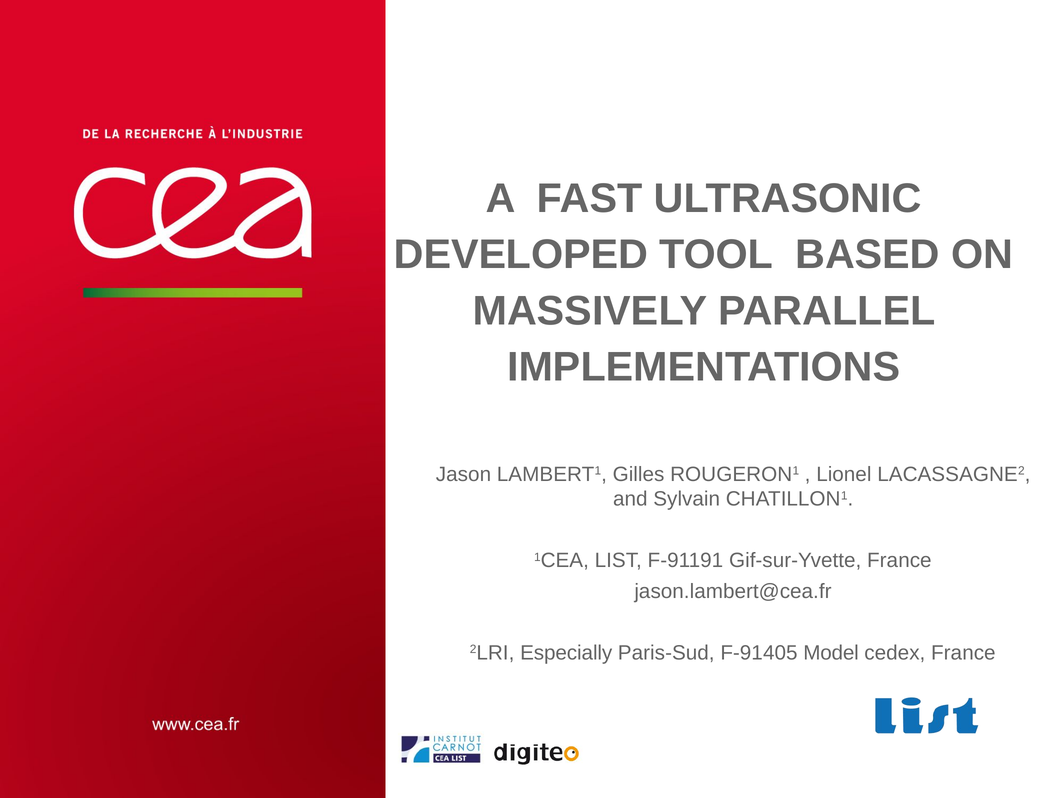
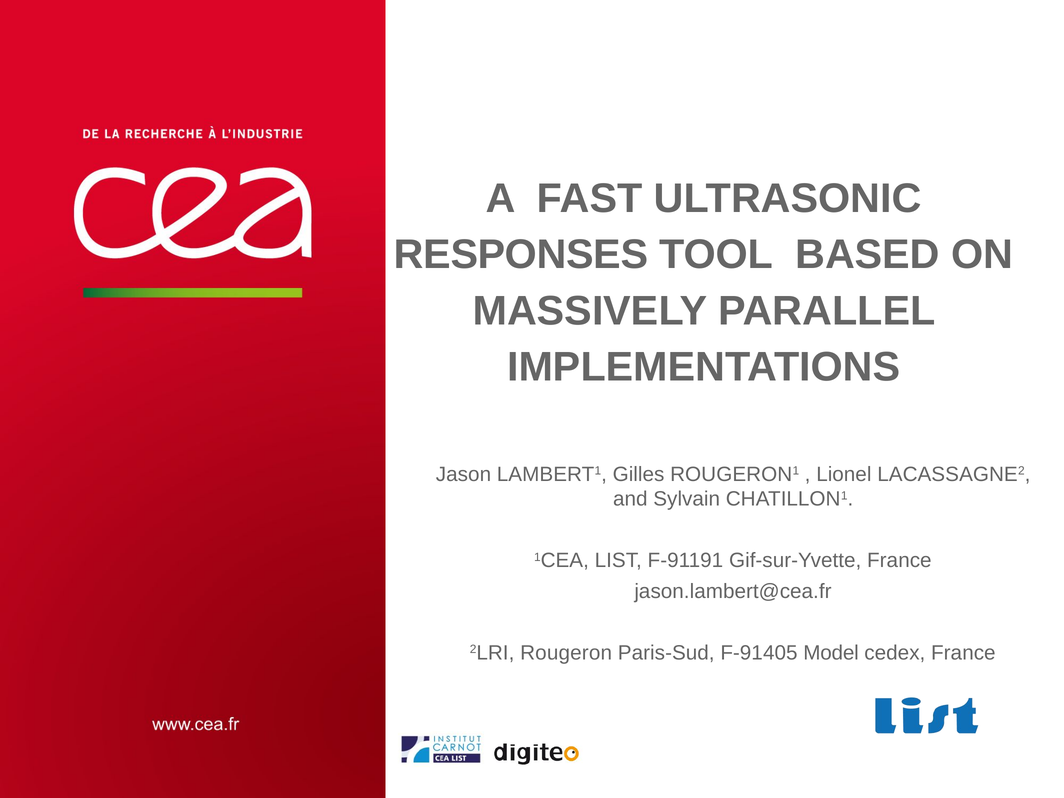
DEVELOPED: DEVELOPED -> RESPONSES
Especially: Especially -> Rougeron
